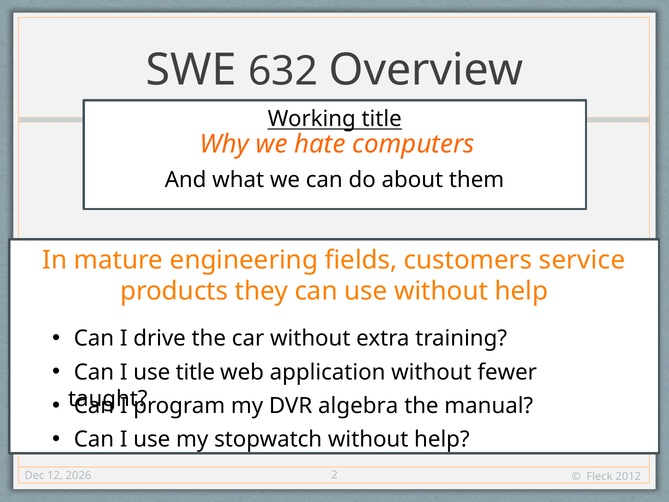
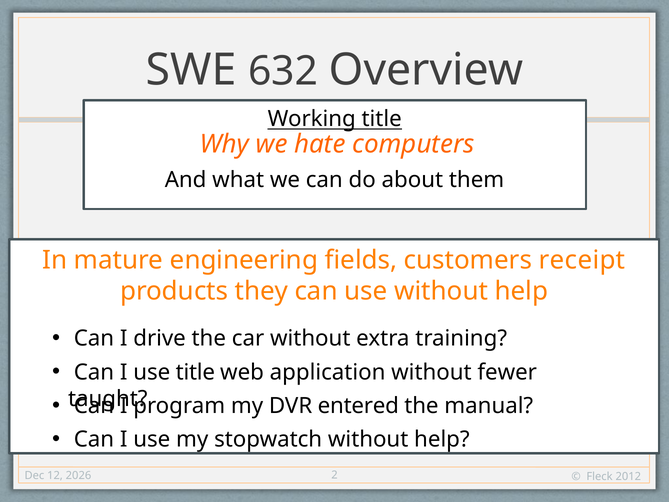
service: service -> receipt
algebra: algebra -> entered
